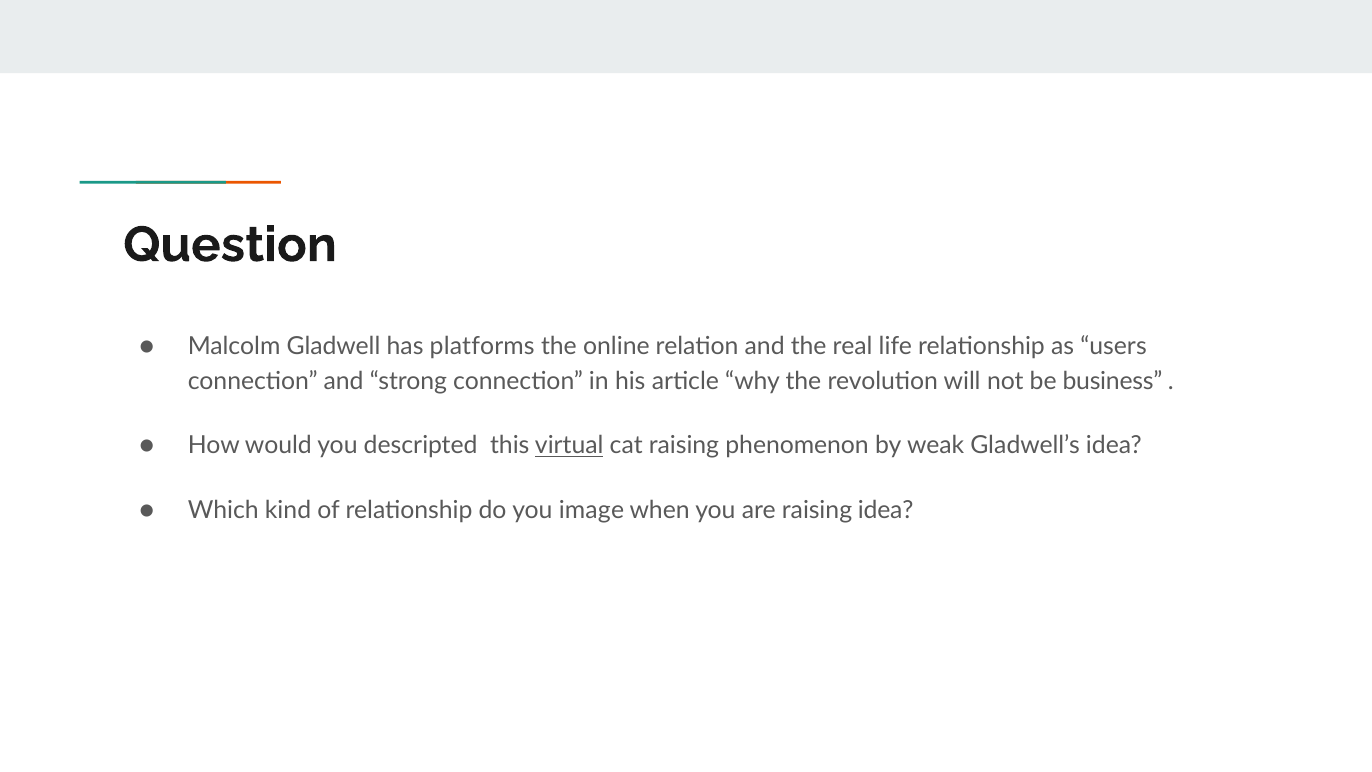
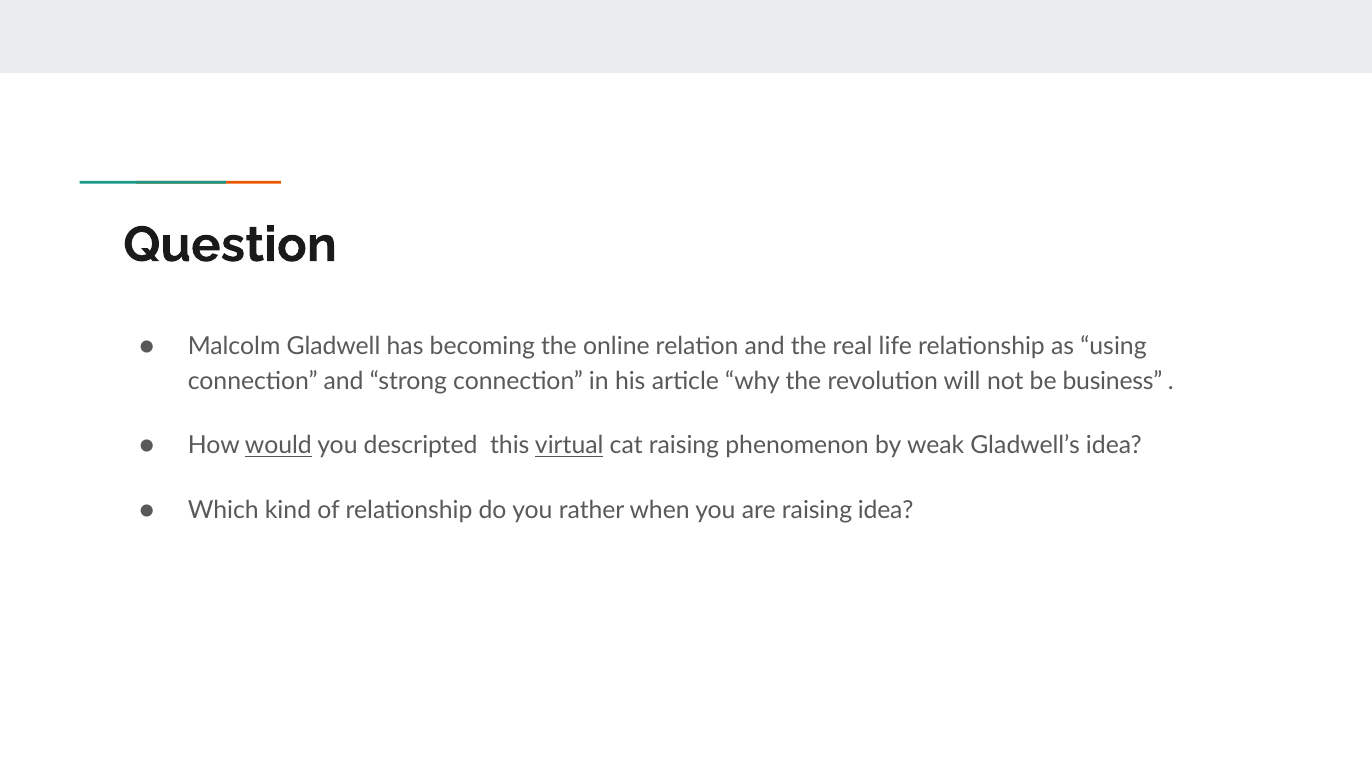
platforms: platforms -> becoming
users: users -> using
would underline: none -> present
image: image -> rather
